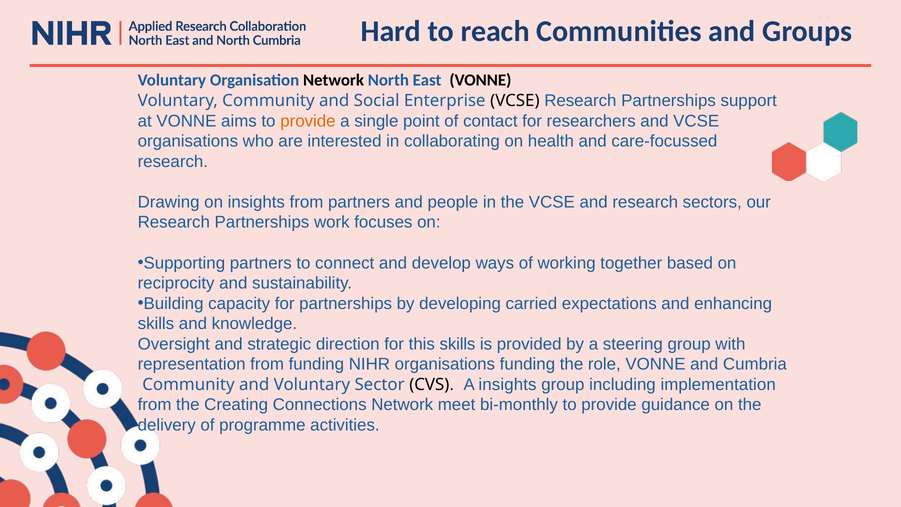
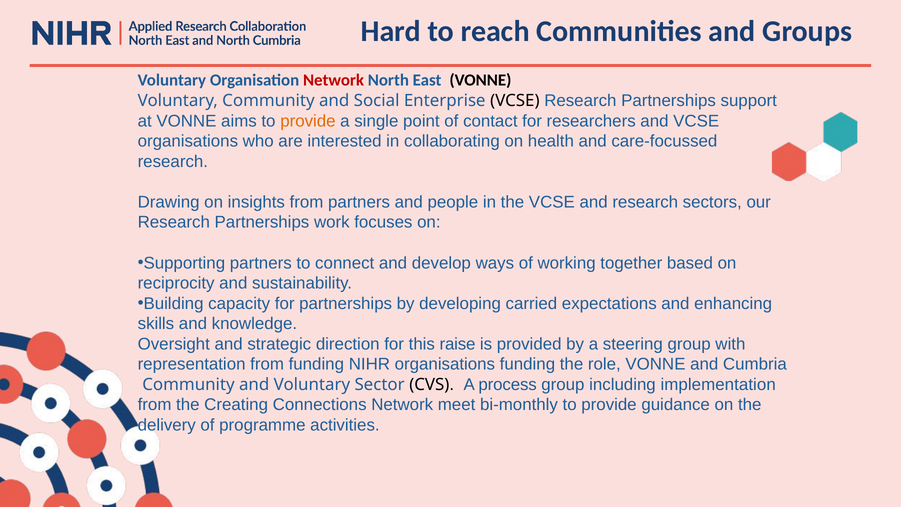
Network at (334, 80) colour: black -> red
this skills: skills -> raise
A insights: insights -> process
